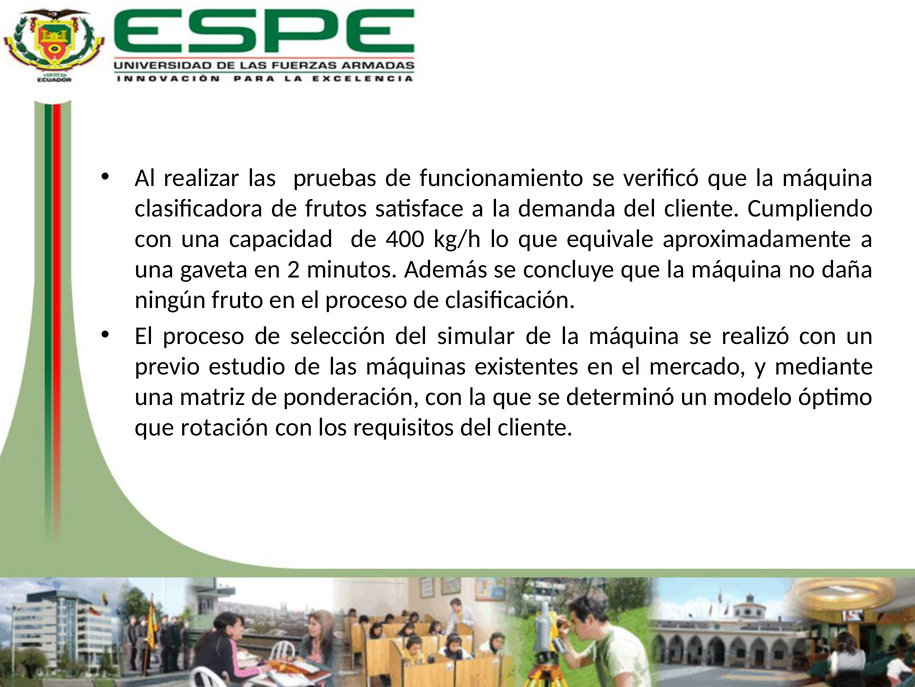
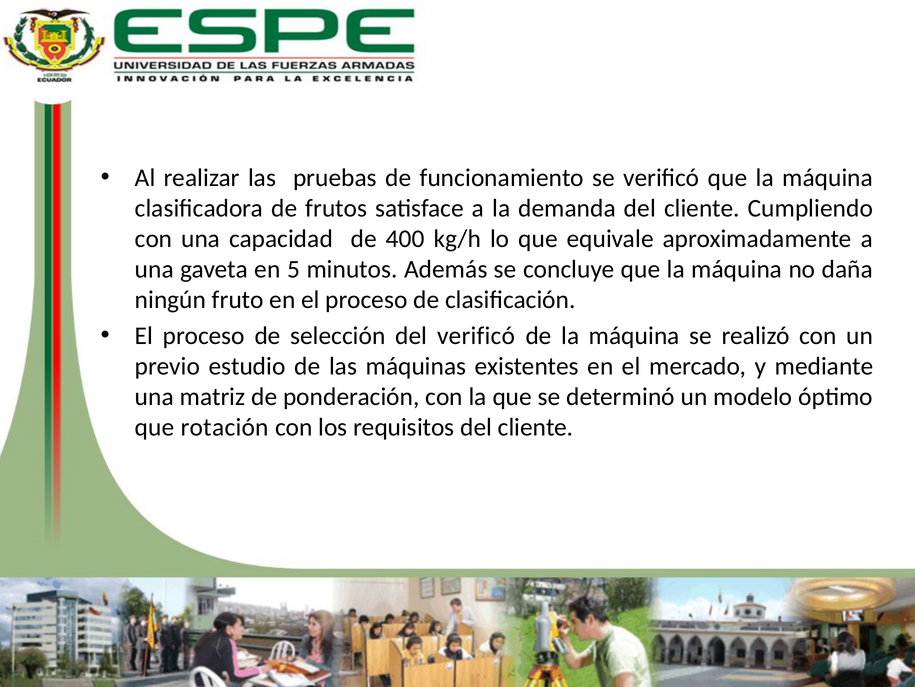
2: 2 -> 5
del simular: simular -> verificó
